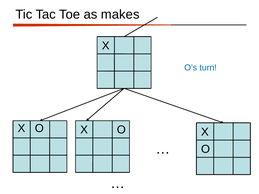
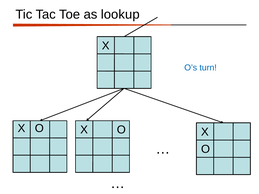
makes: makes -> lookup
